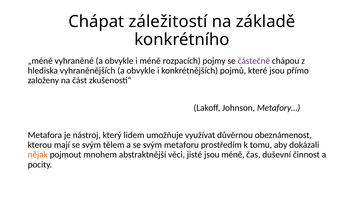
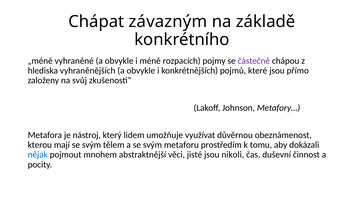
záležitostí: záležitostí -> závazným
část: část -> svůj
nějak colour: orange -> blue
jsou méně: méně -> nikoli
